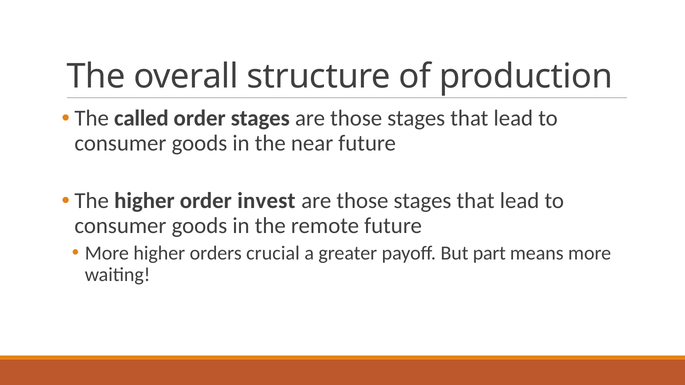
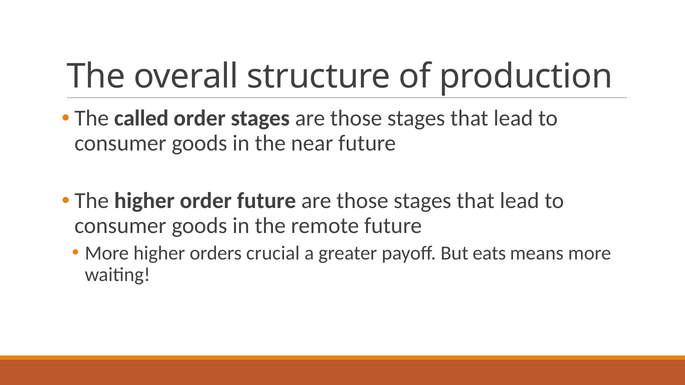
order invest: invest -> future
part: part -> eats
